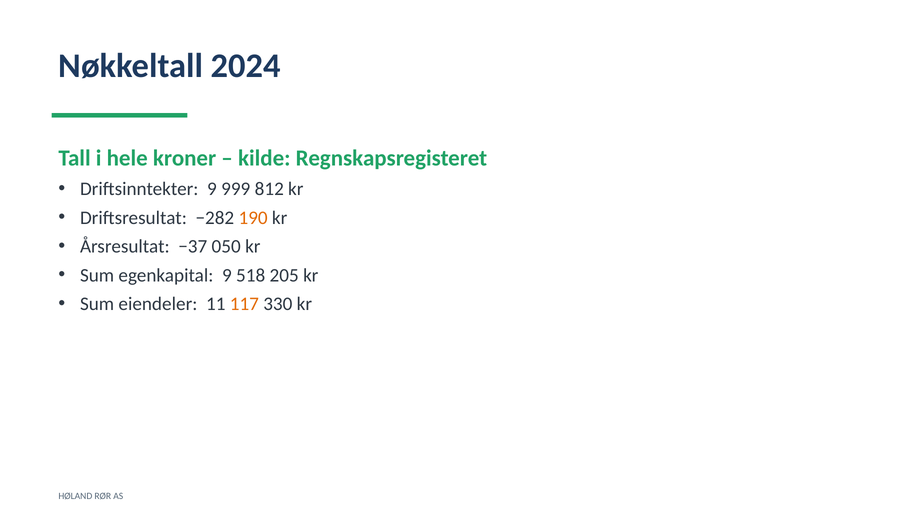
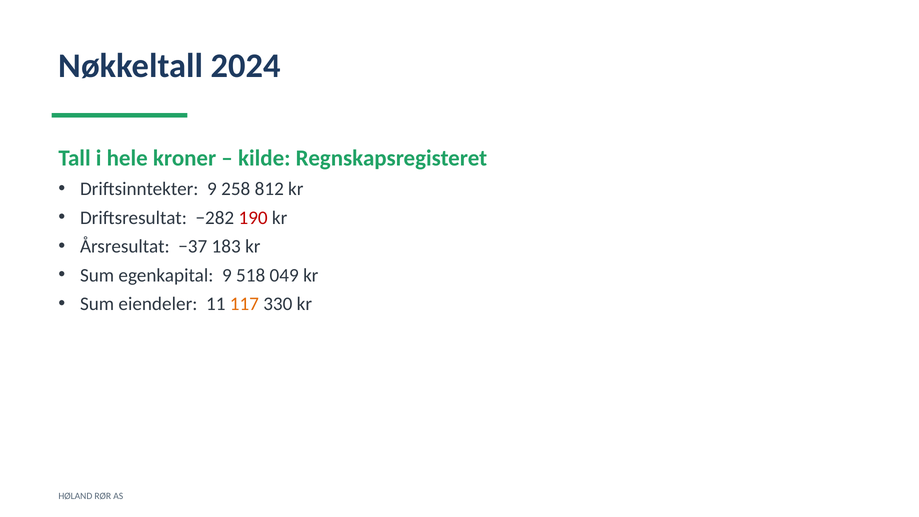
999: 999 -> 258
190 colour: orange -> red
050: 050 -> 183
205: 205 -> 049
